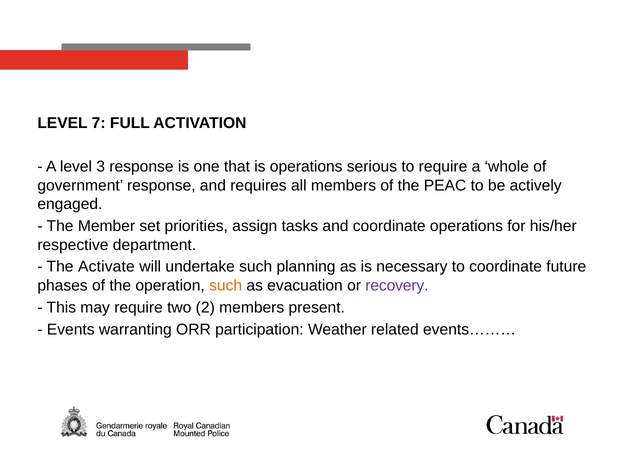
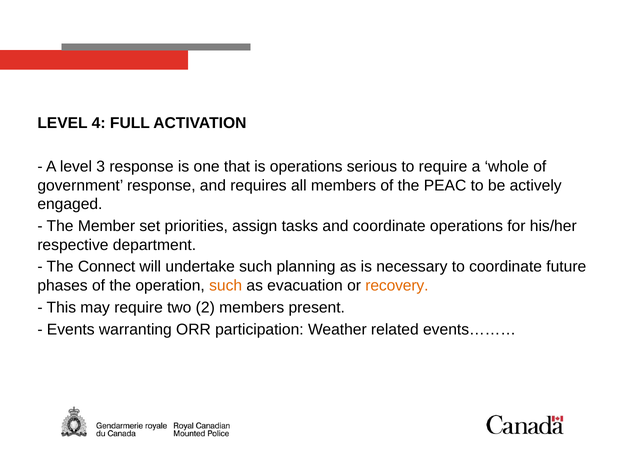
7: 7 -> 4
Activate: Activate -> Connect
recovery colour: purple -> orange
